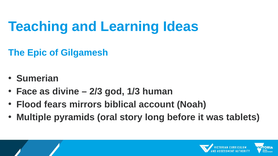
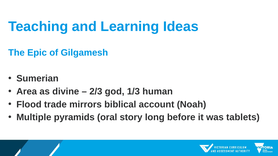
Face: Face -> Area
fears: fears -> trade
